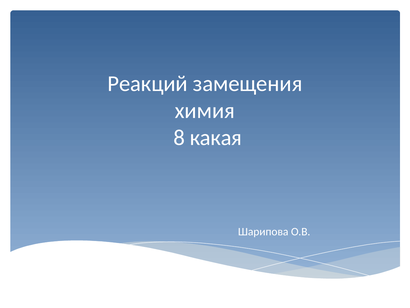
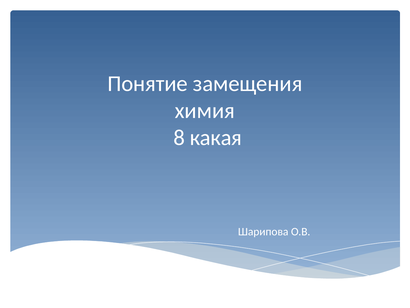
Реакций: Реакций -> Понятие
